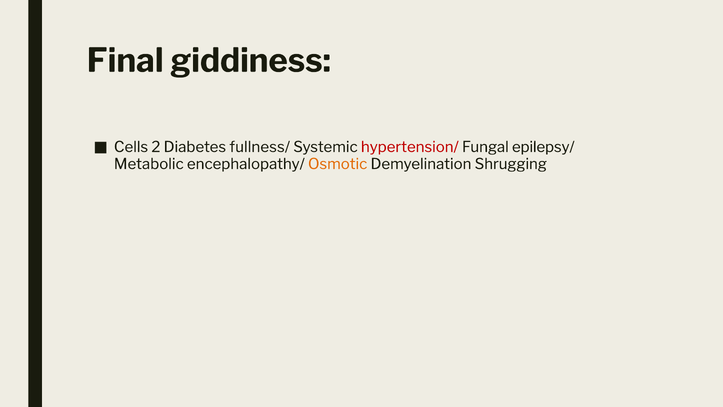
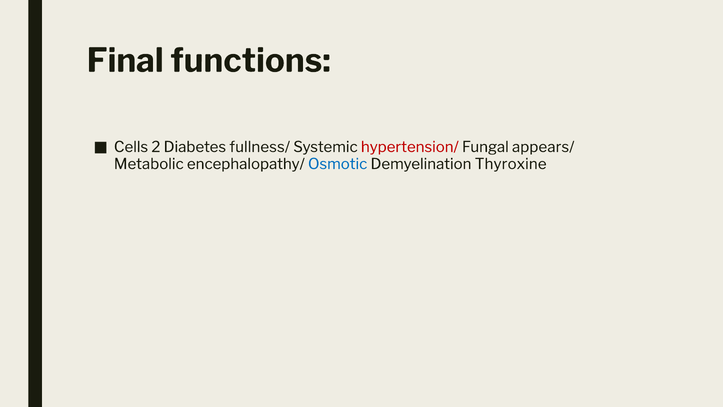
giddiness: giddiness -> functions
epilepsy/: epilepsy/ -> appears/
Osmotic colour: orange -> blue
Shrugging: Shrugging -> Thyroxine
